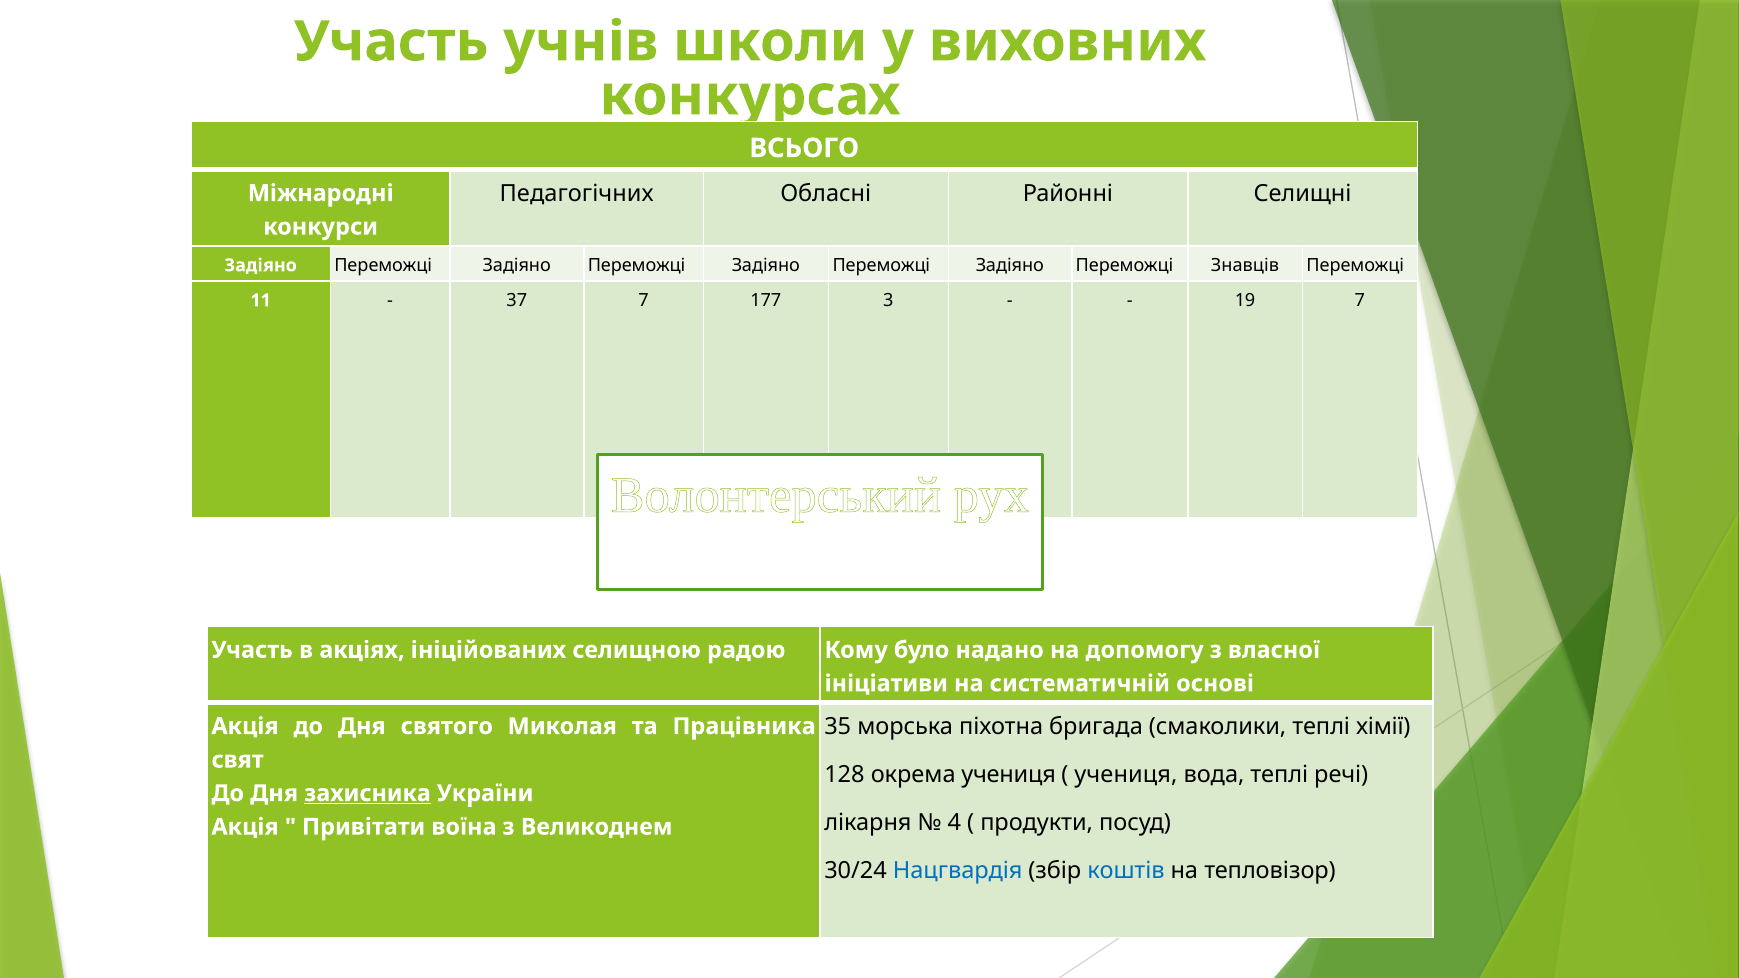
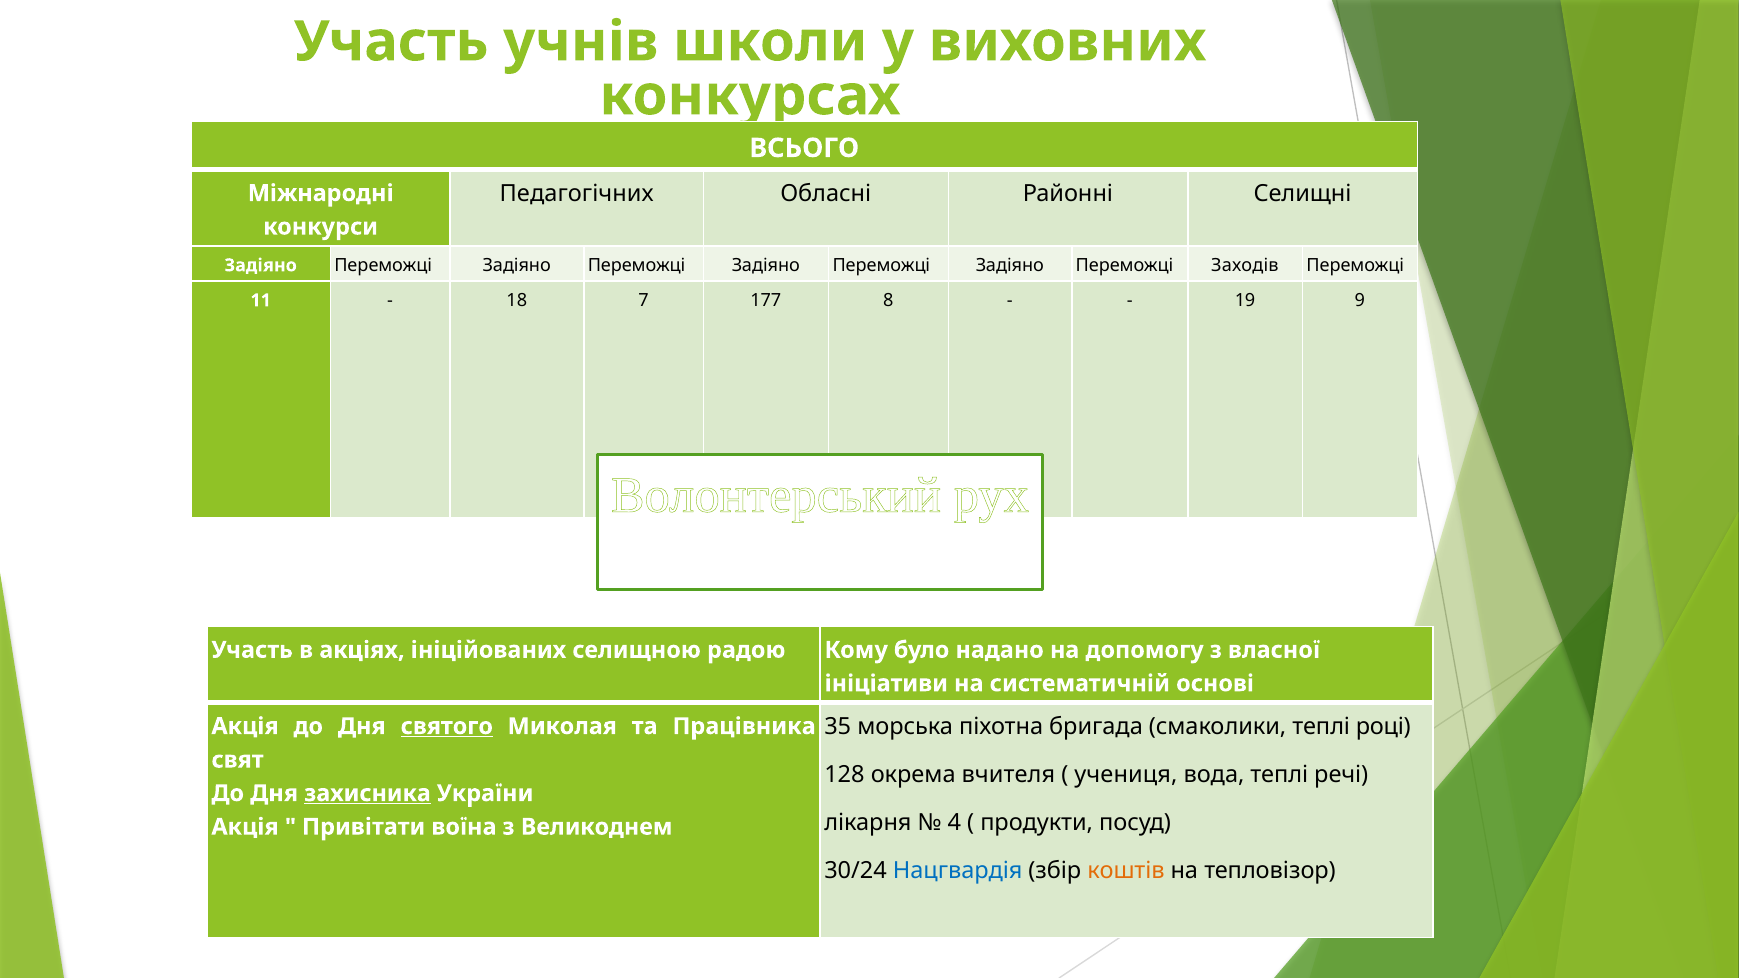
Знавців: Знавців -> Заходів
37: 37 -> 18
3: 3 -> 8
19 7: 7 -> 9
хімії: хімії -> році
святого underline: none -> present
окрема учениця: учениця -> вчителя
коштів colour: blue -> orange
